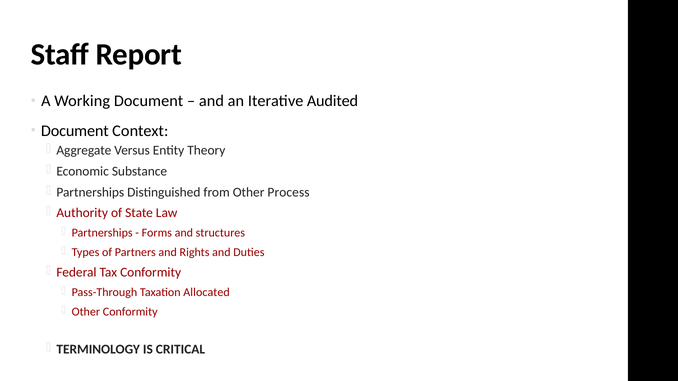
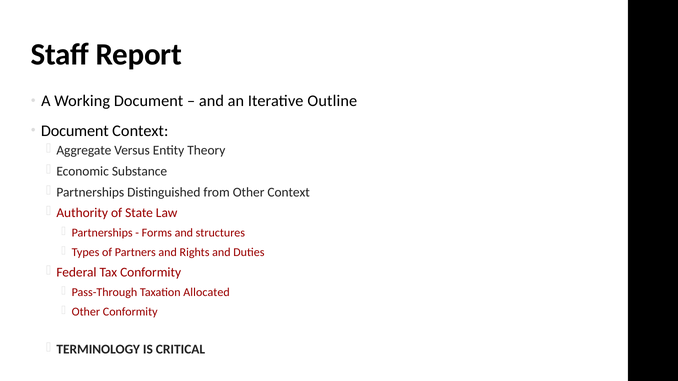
Audited: Audited -> Outline
Other Process: Process -> Context
